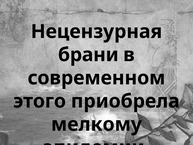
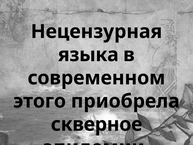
брани: брани -> языка
мелкому: мелкому -> скверное
